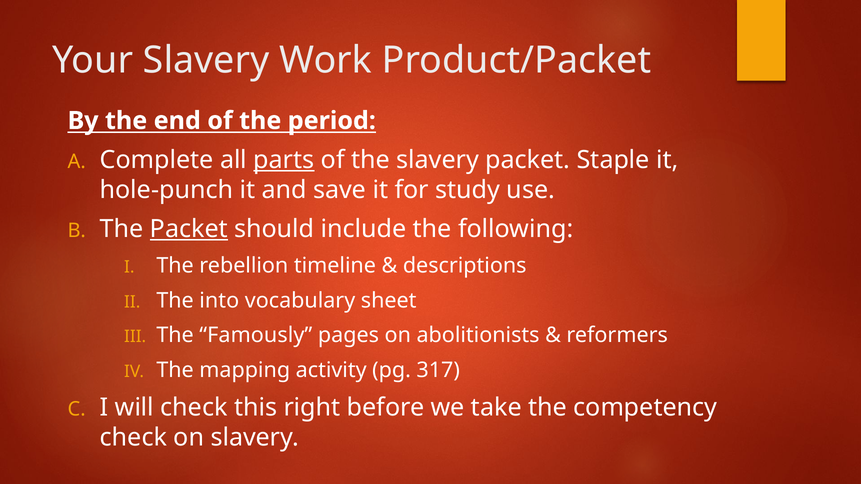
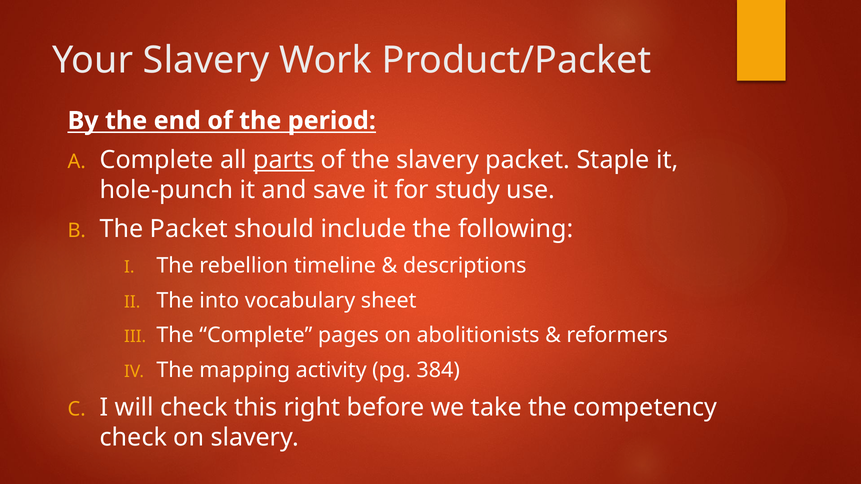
Packet at (189, 229) underline: present -> none
The Famously: Famously -> Complete
317: 317 -> 384
